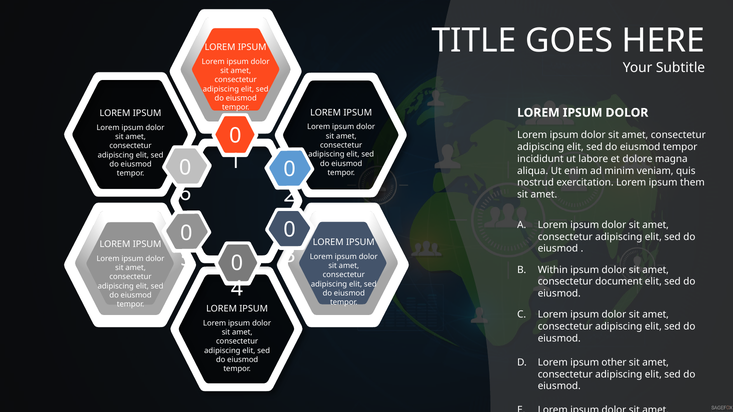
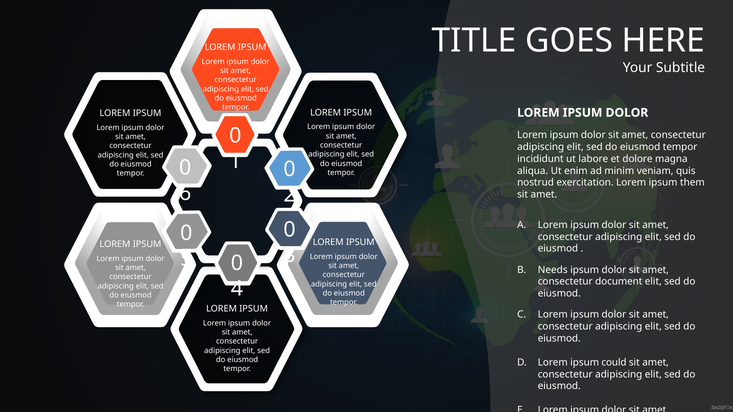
Within: Within -> Needs
other: other -> could
